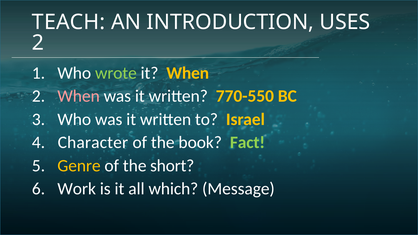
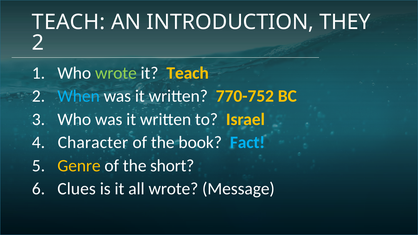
USES: USES -> THEY
it When: When -> Teach
When at (79, 96) colour: pink -> light blue
770-550: 770-550 -> 770-752
Fact colour: light green -> light blue
Work: Work -> Clues
all which: which -> wrote
